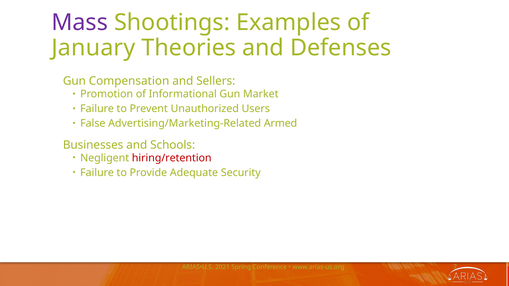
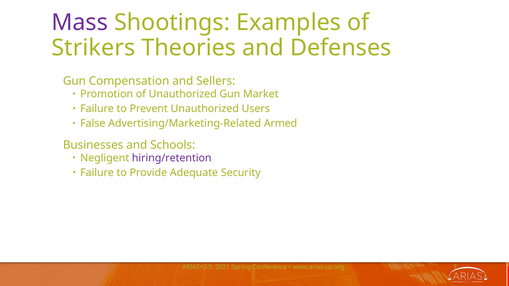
January: January -> Strikers
of Informational: Informational -> Unauthorized
hiring/retention colour: red -> purple
